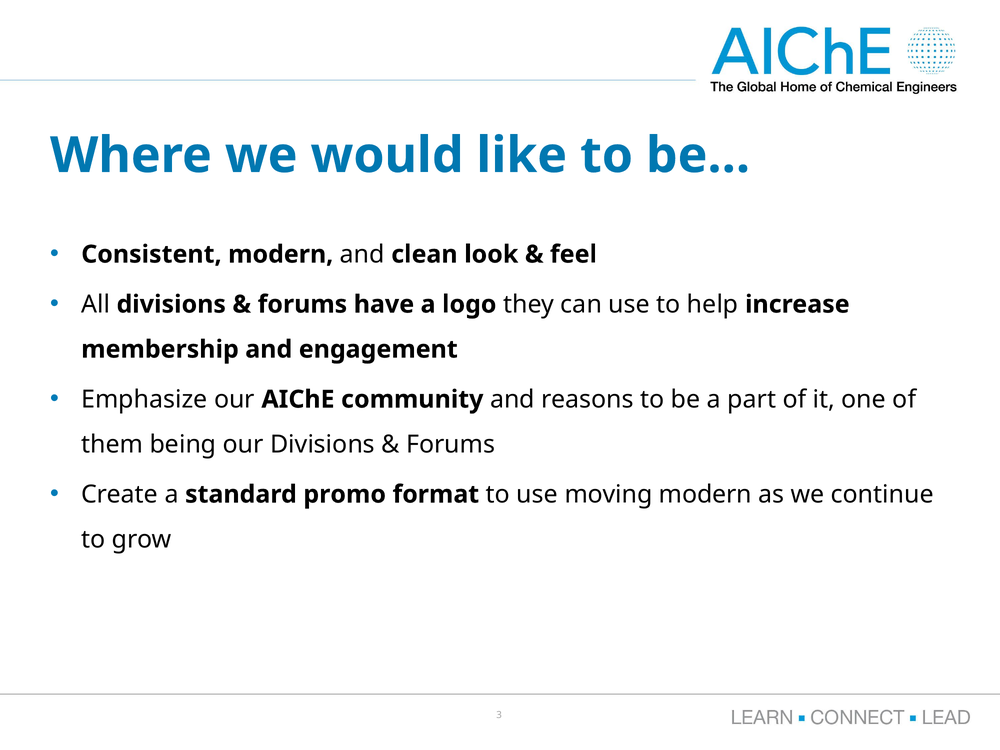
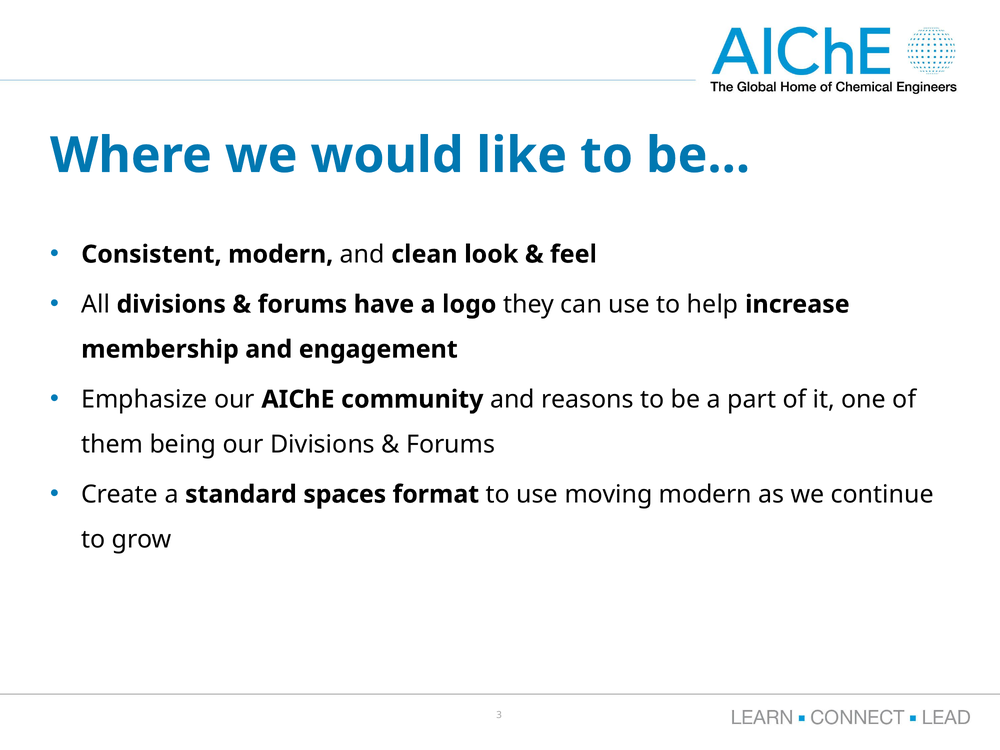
promo: promo -> spaces
